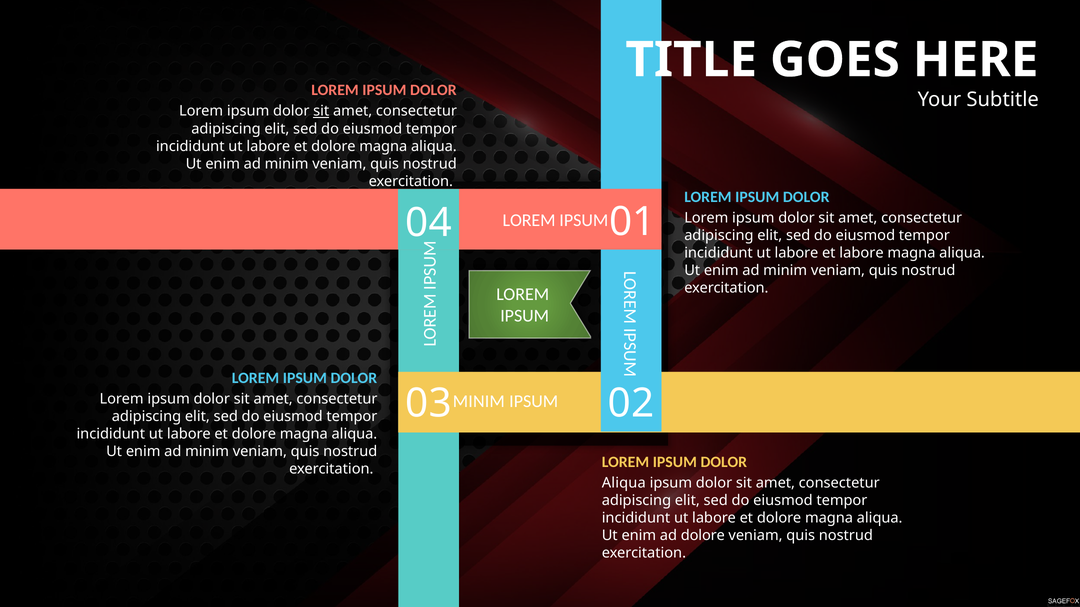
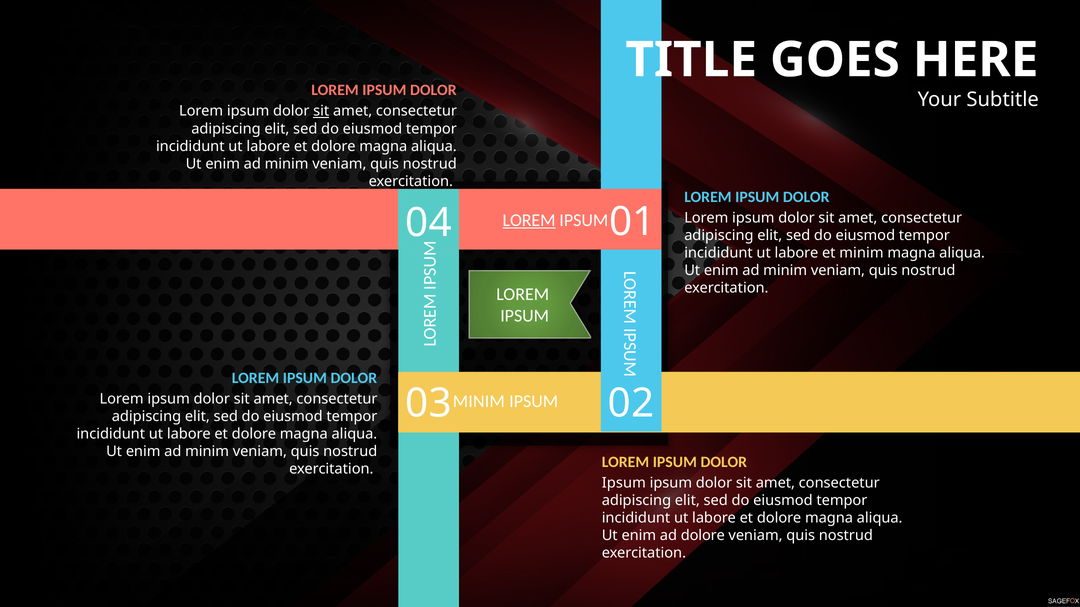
LOREM at (529, 221) underline: none -> present
et labore: labore -> minim
Aliqua at (624, 483): Aliqua -> Ipsum
